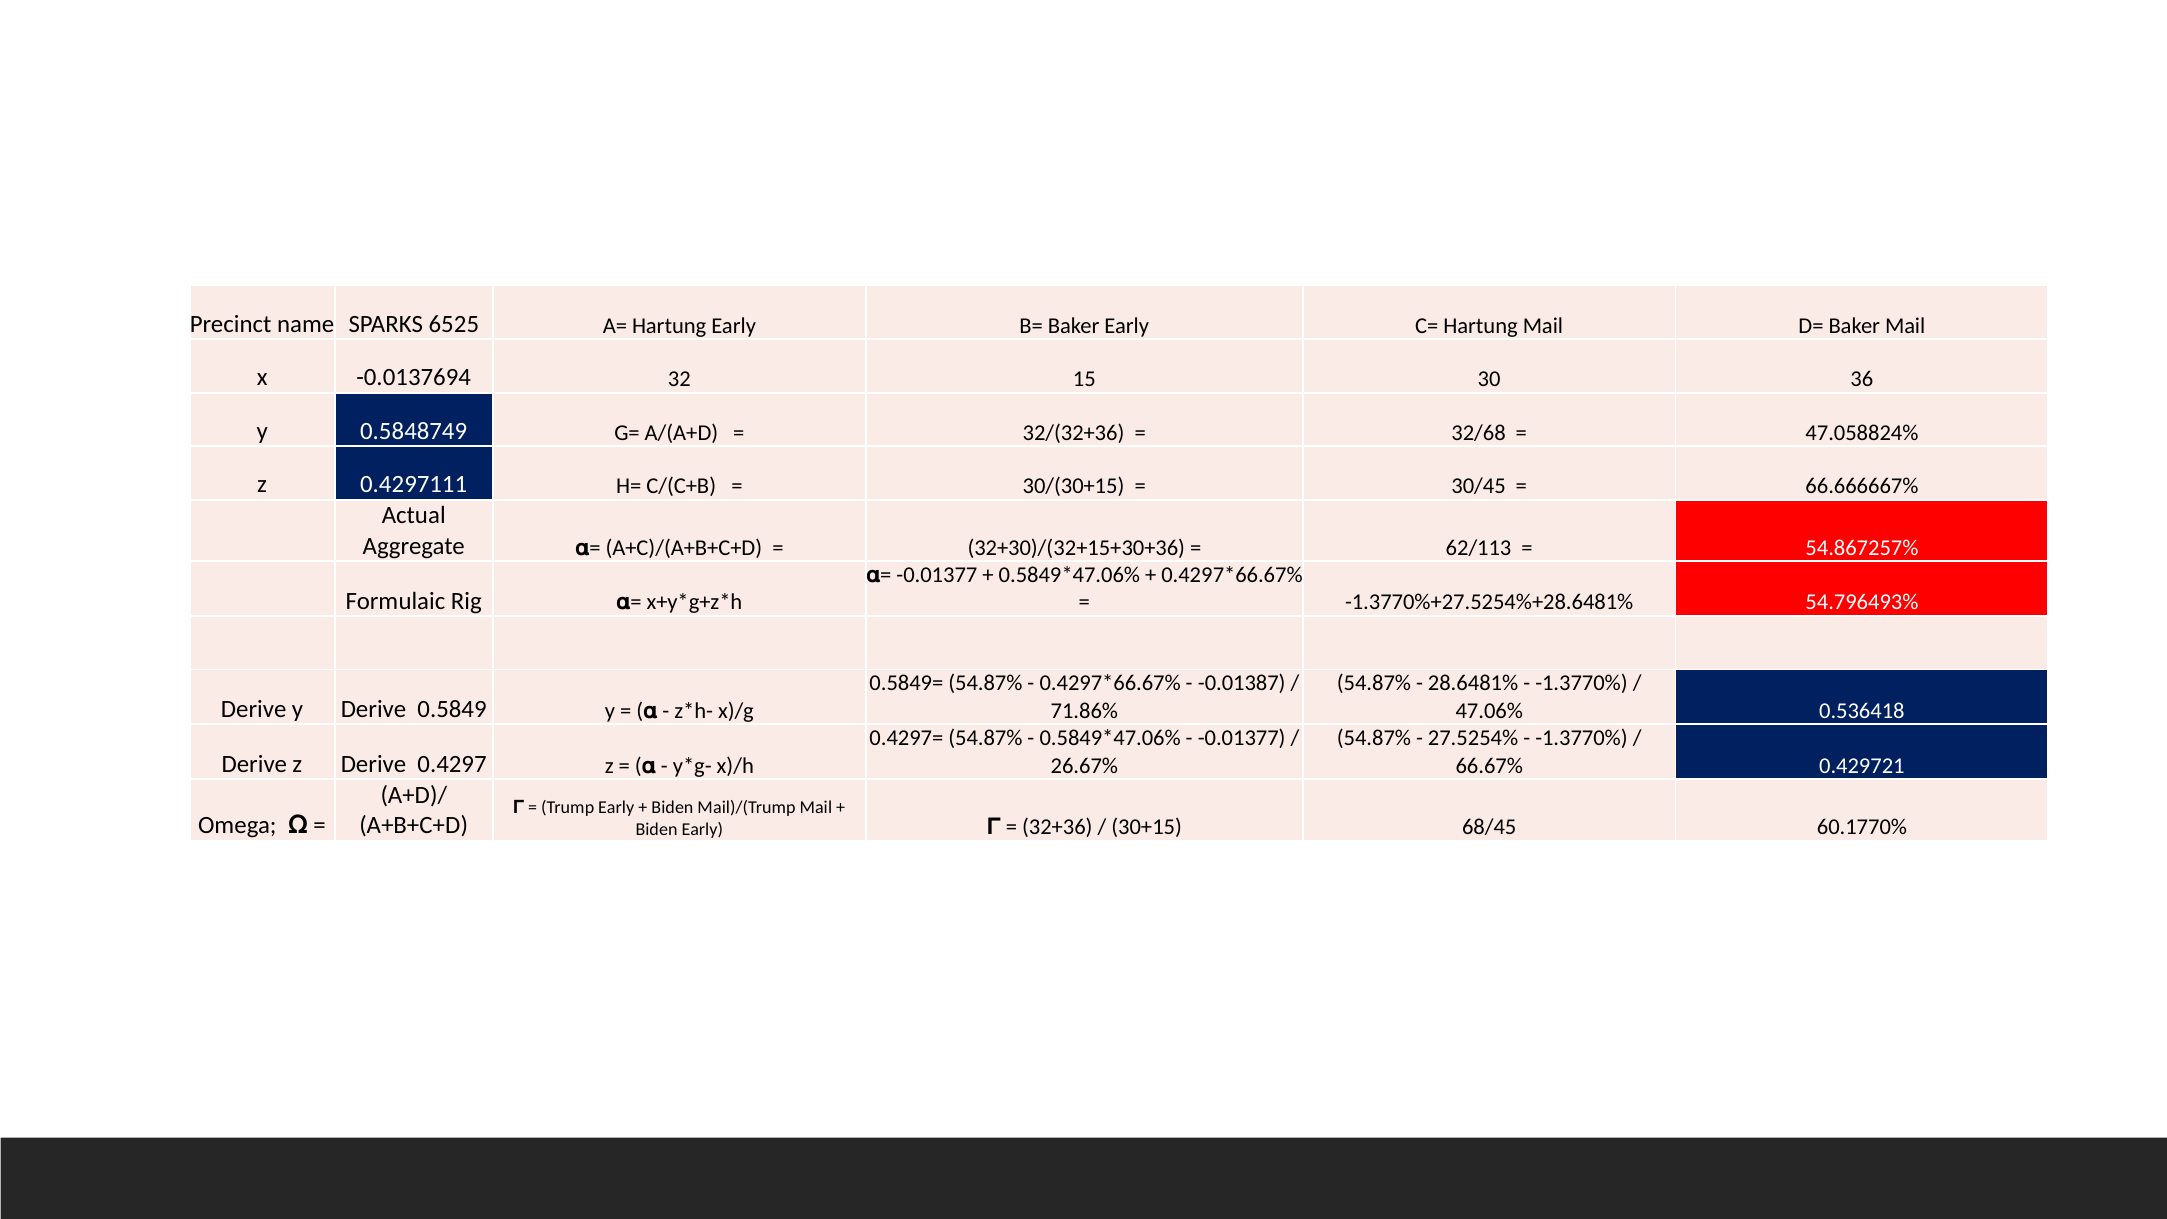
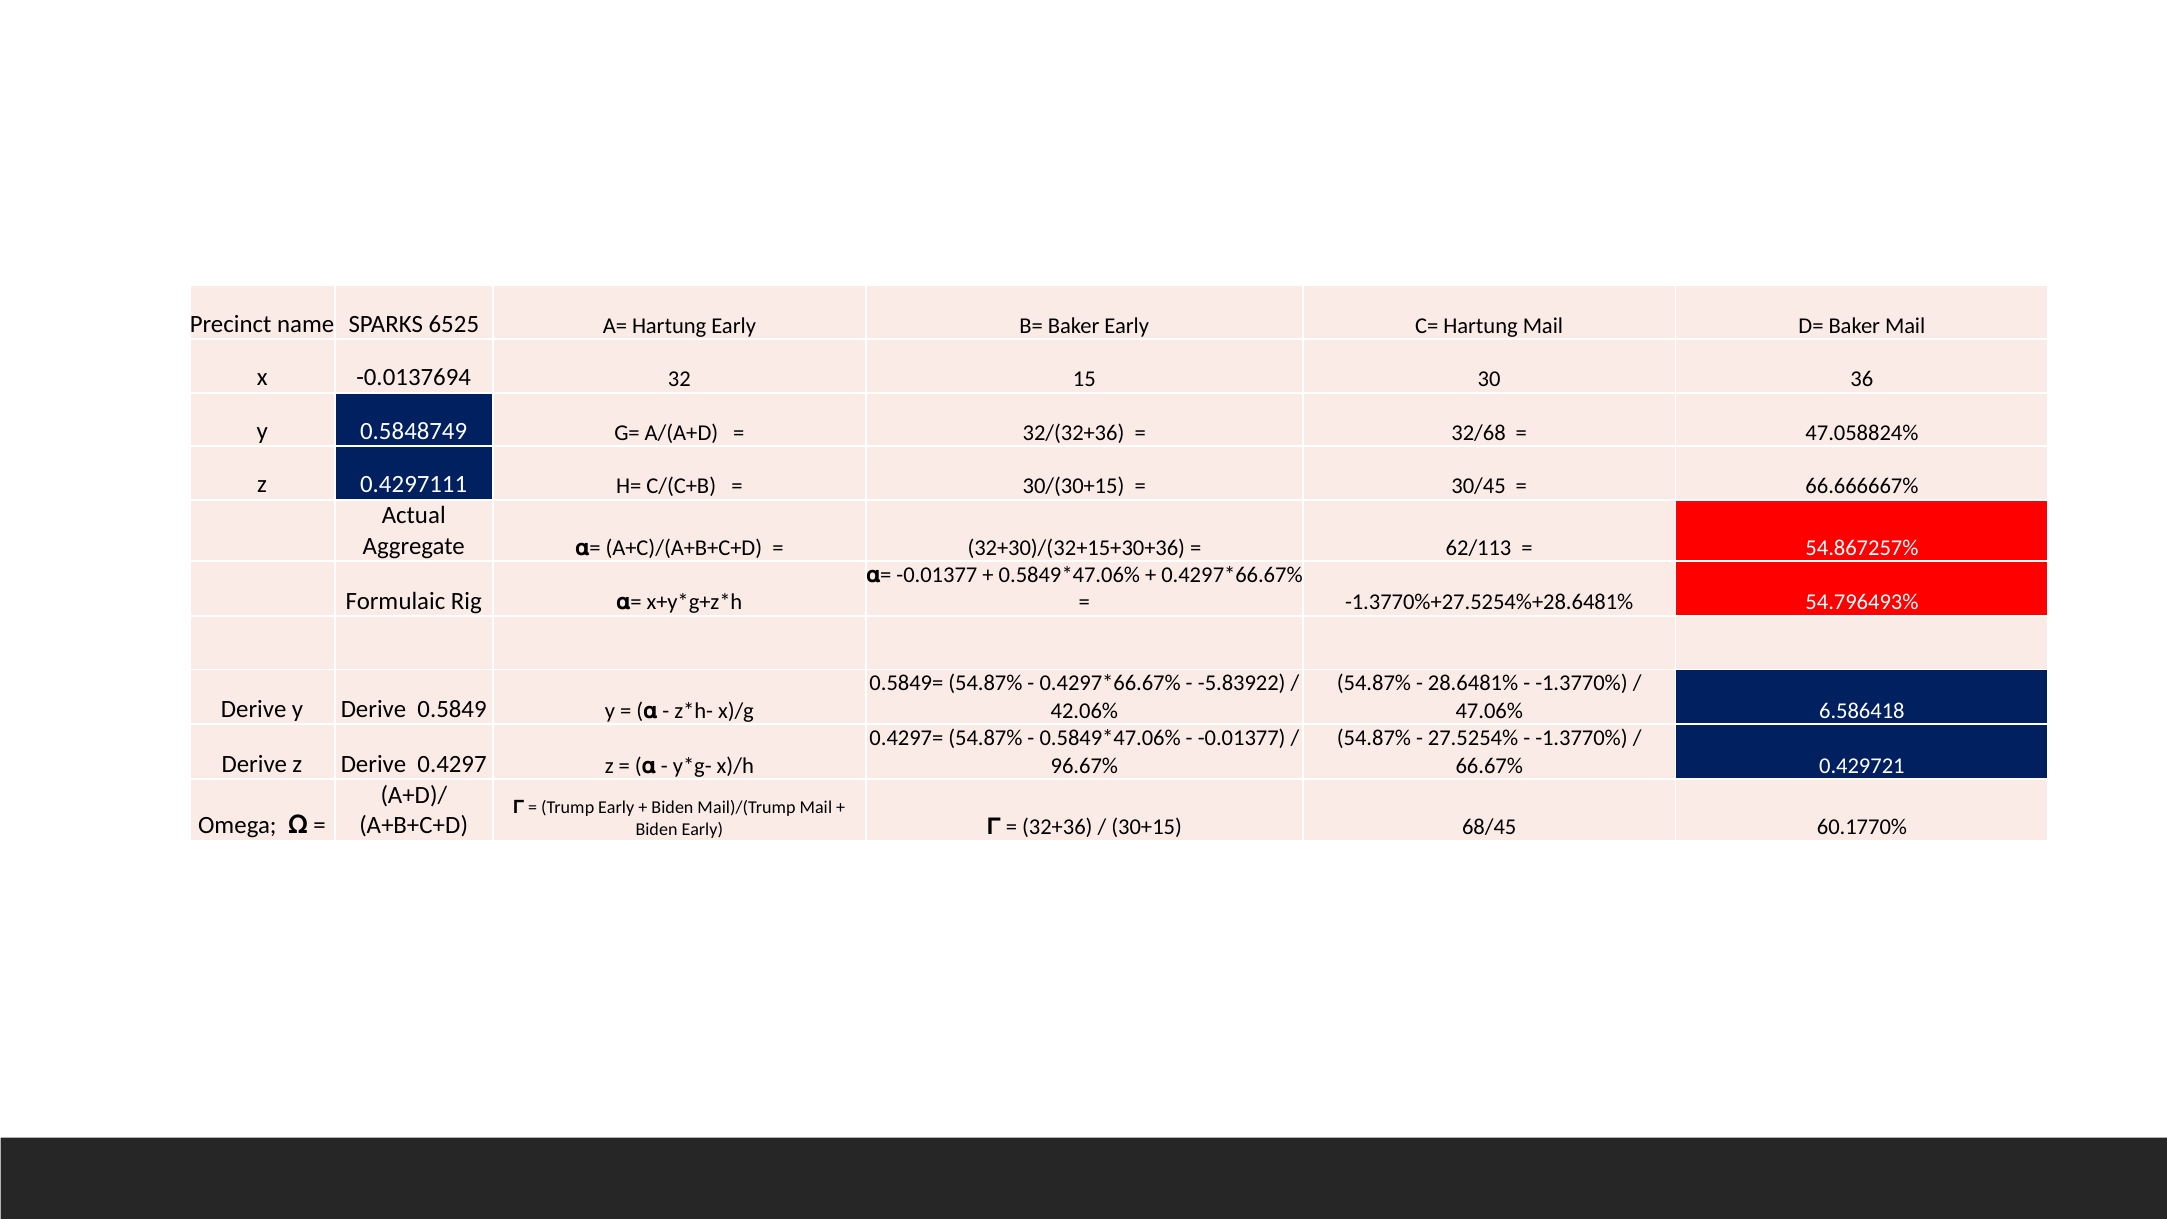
-0.01387: -0.01387 -> -5.83922
71.86%: 71.86% -> 42.06%
0.536418: 0.536418 -> 6.586418
26.67%: 26.67% -> 96.67%
